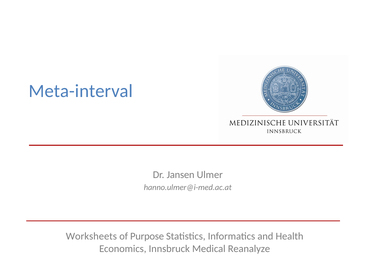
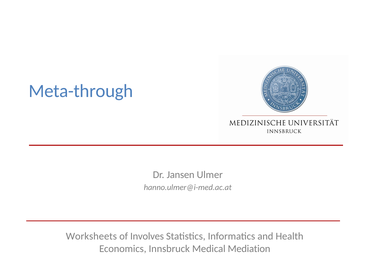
Meta-interval: Meta-interval -> Meta-through
Purpose: Purpose -> Involves
Reanalyze: Reanalyze -> Mediation
